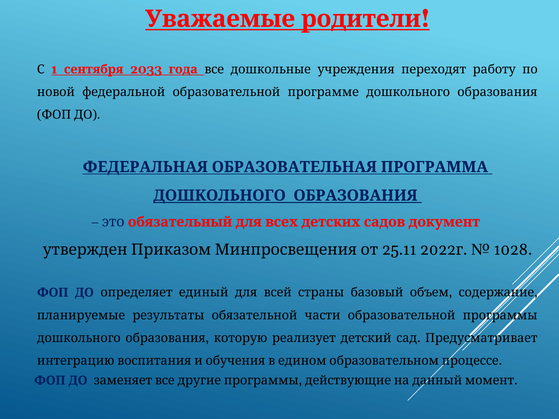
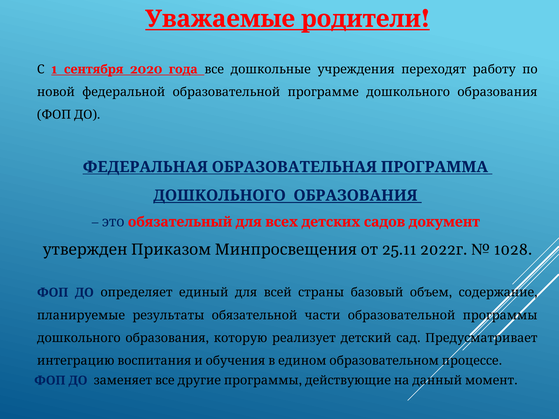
2033: 2033 -> 2020
